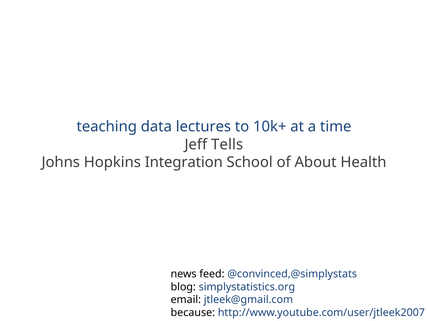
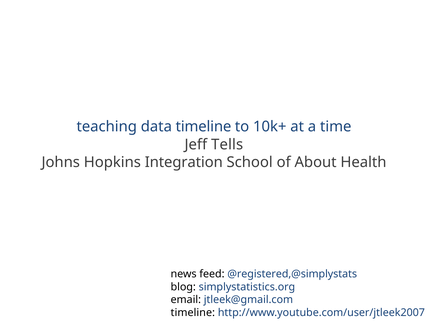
data lectures: lectures -> timeline
@convinced,@simplystats: @convinced,@simplystats -> @registered,@simplystats
because at (193, 313): because -> timeline
